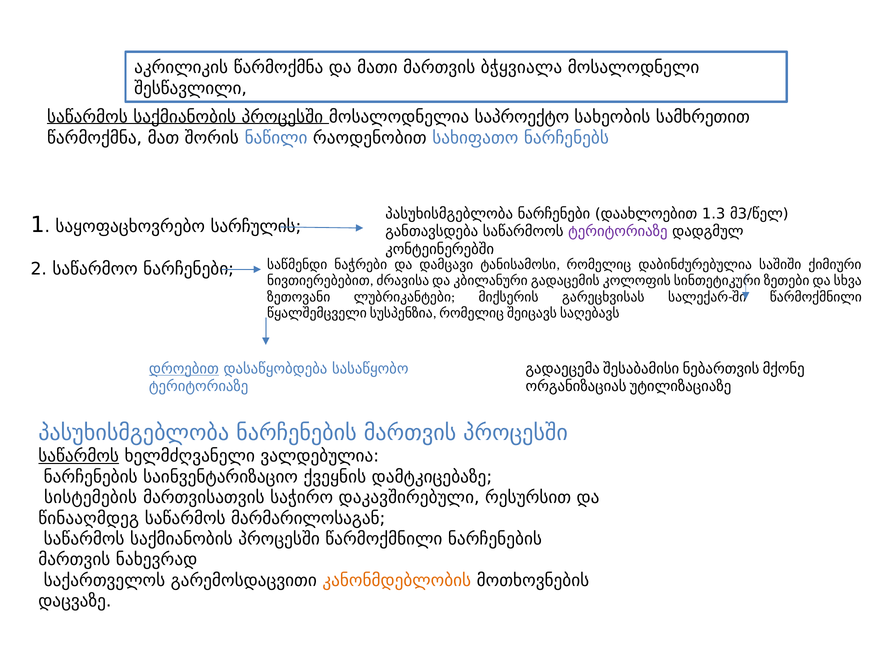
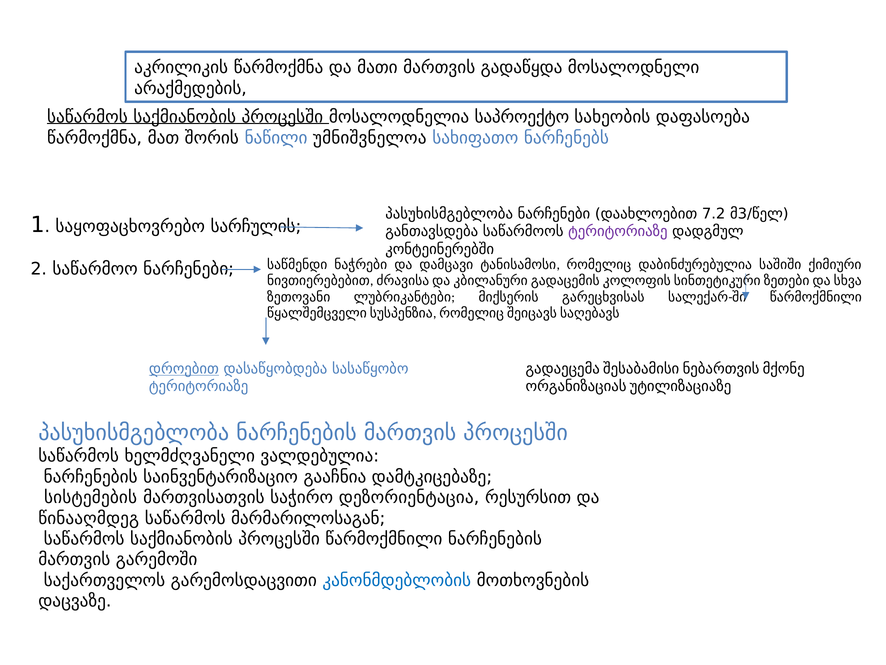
ბჭყვიალა: ბჭყვიალა -> გადაწყდა
შესწავლილი: შესწავლილი -> არაქმედების
სამხრეთით: სამხრეთით -> დაფასოება
რაოდენობით: რაოდენობით -> უმნიშვნელოა
1.3: 1.3 -> 7.2
საწარმოს at (79, 456) underline: present -> none
ქვეყნის: ქვეყნის -> გააჩნია
დაკავშირებული: დაკავშირებული -> დეზორიენტაცია
ნახევრად: ნახევრად -> გარემოში
კანონმდებლობის colour: orange -> blue
